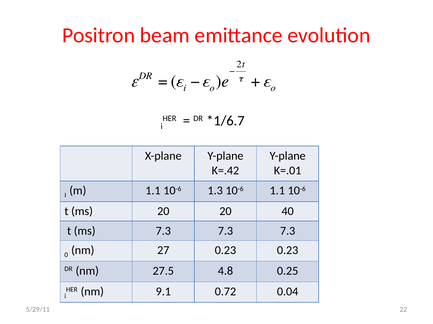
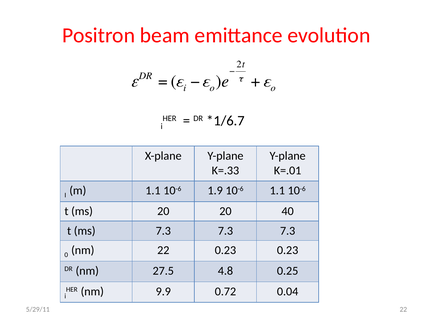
K=.42: K=.42 -> K=.33
1.3: 1.3 -> 1.9
nm 27: 27 -> 22
9.1: 9.1 -> 9.9
